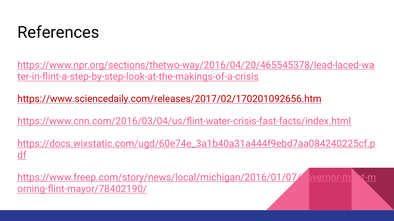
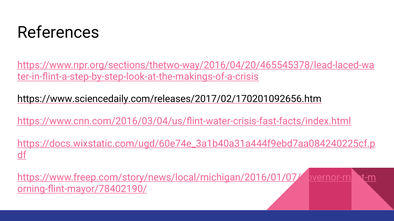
https://www.sciencedaily.com/releases/2017/02/170201092656.htm colour: red -> black
